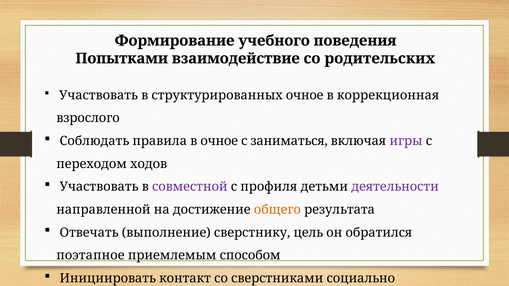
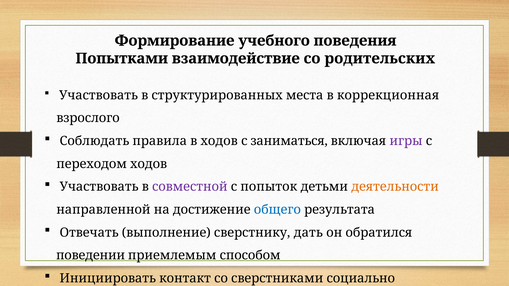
структурированных очное: очное -> места
в очное: очное -> ходов
профиля: профиля -> попыток
деятельности colour: purple -> orange
общего colour: orange -> blue
цель: цель -> дать
поэтапное: поэтапное -> поведении
